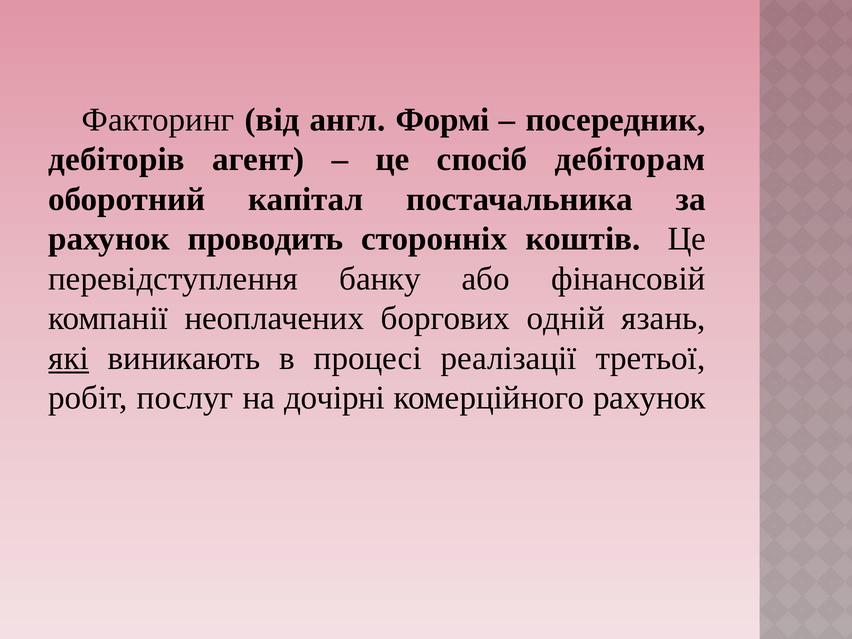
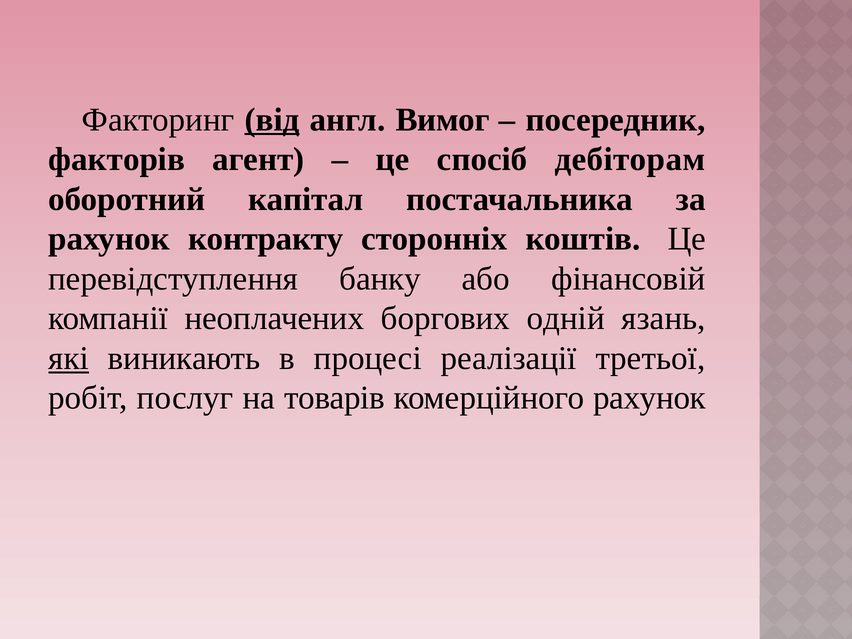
від underline: none -> present
Формі: Формі -> Вимог
дебіторів: дебіторів -> факторів
проводить: проводить -> контракту
дочірні: дочірні -> товарів
